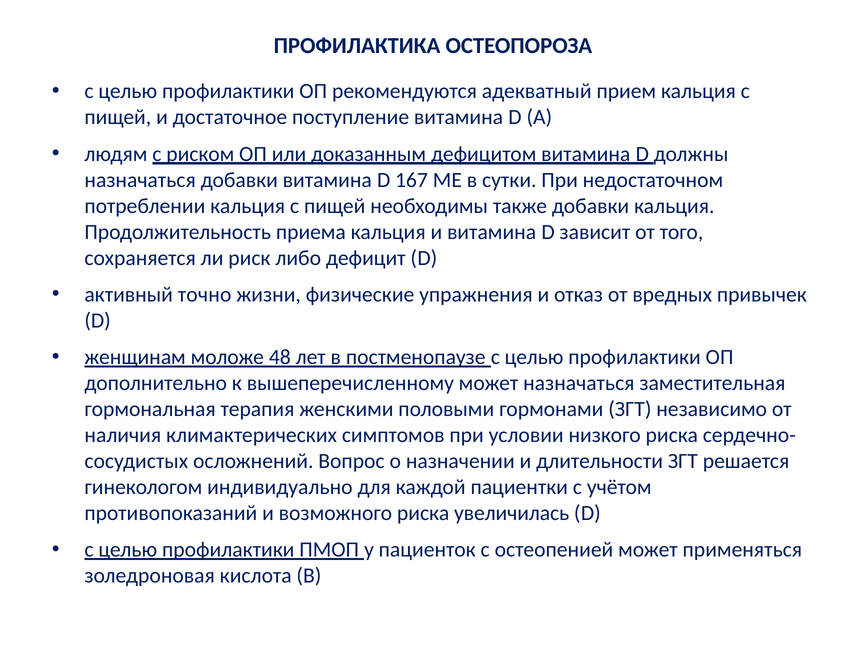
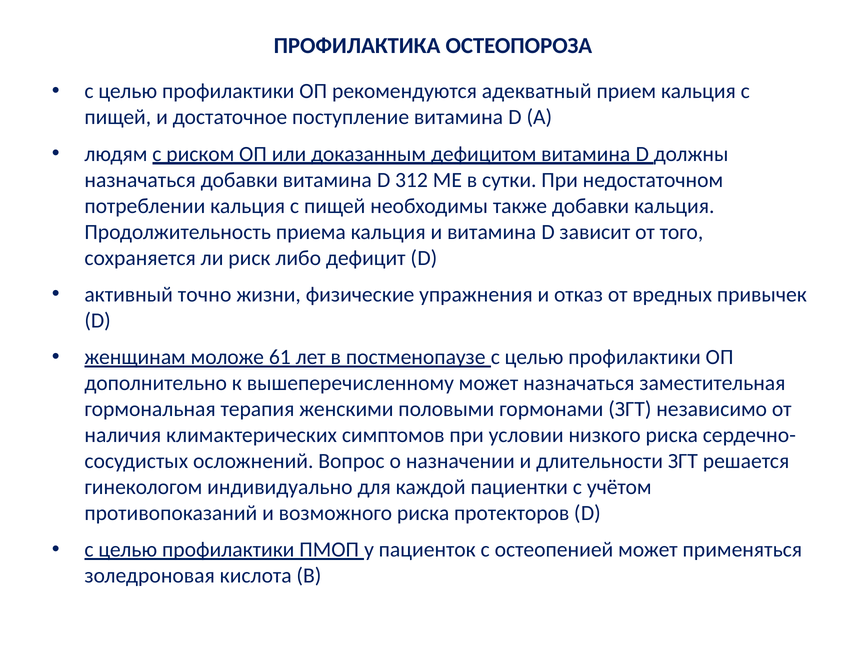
167: 167 -> 312
48: 48 -> 61
увеличилась: увеличилась -> протекторов
